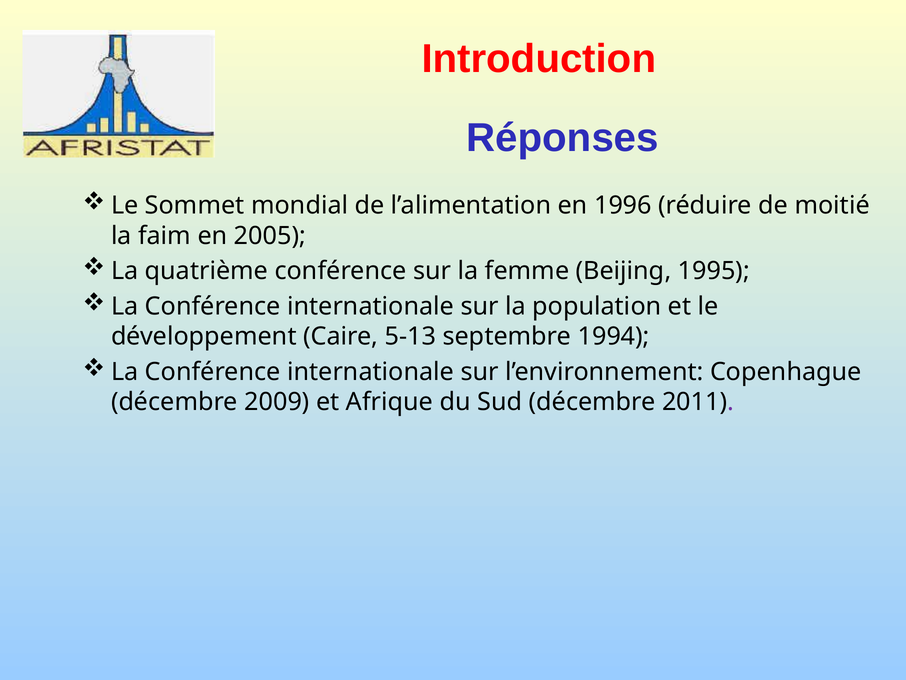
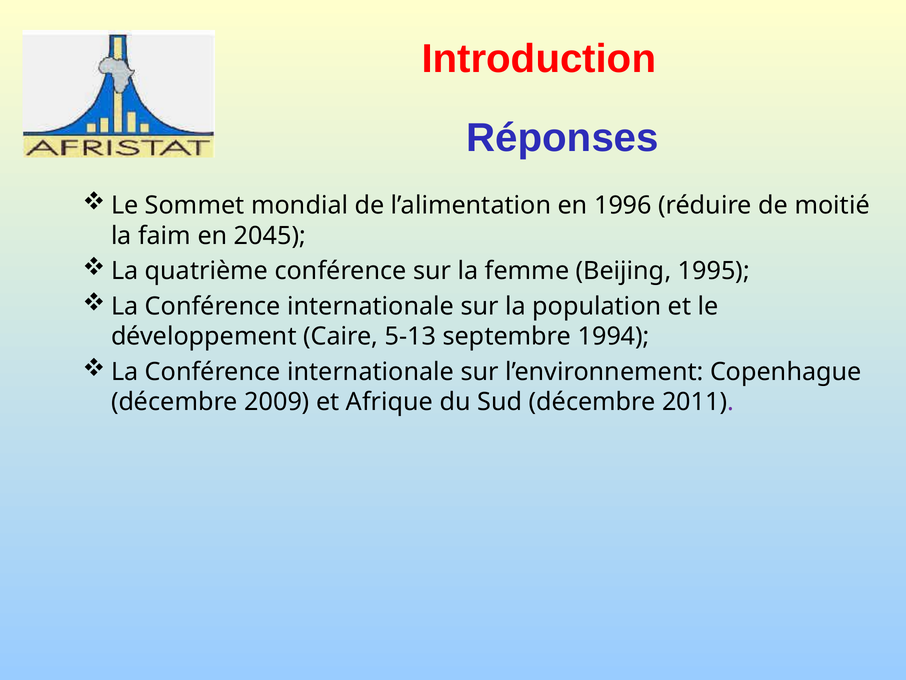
2005: 2005 -> 2045
